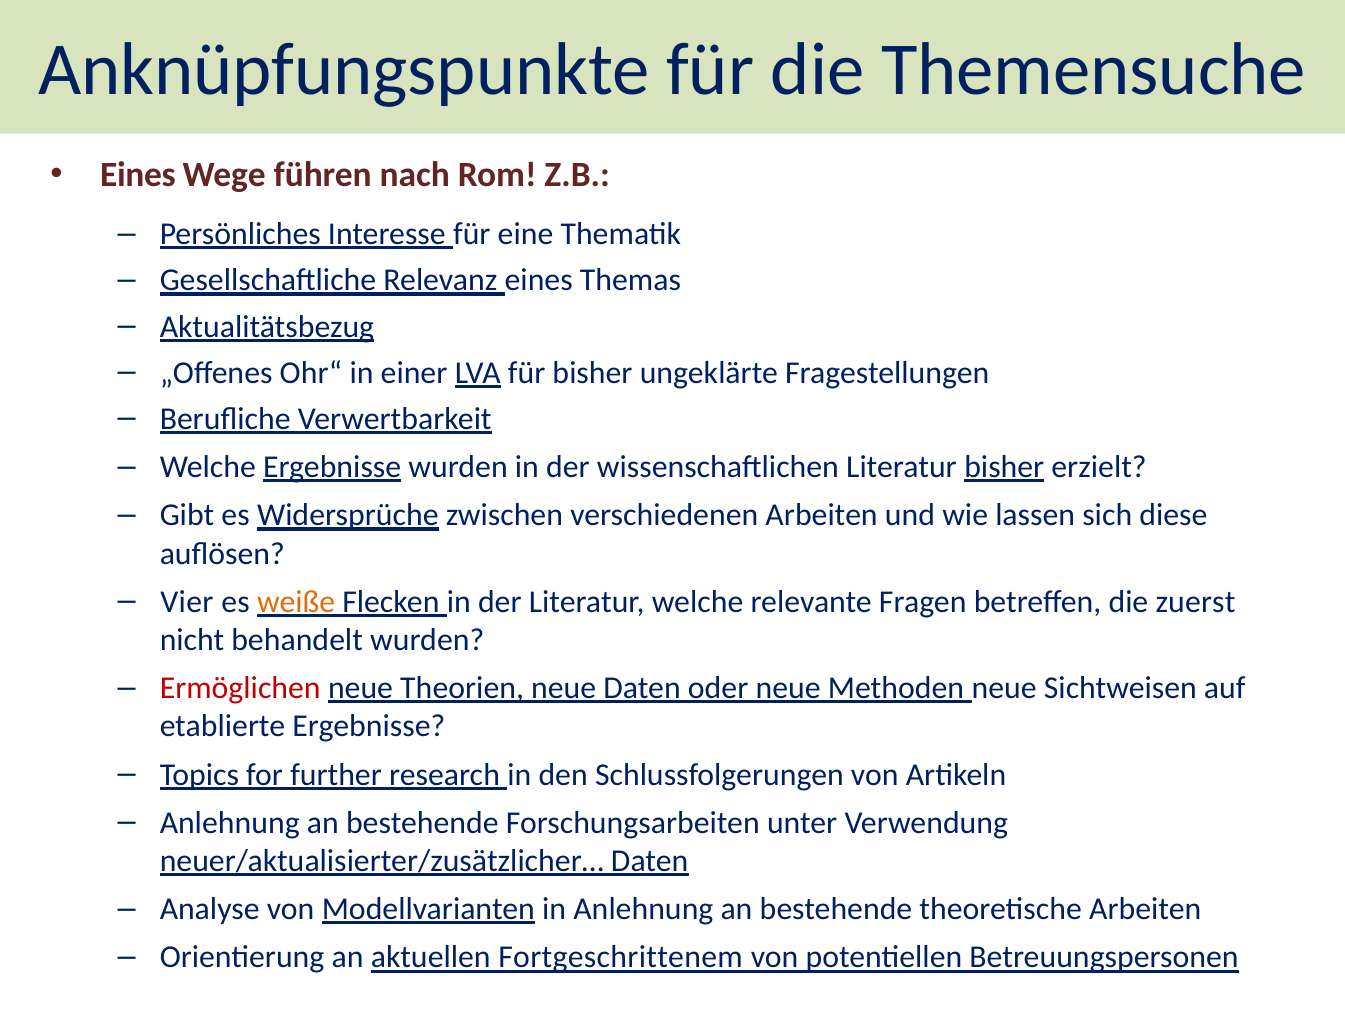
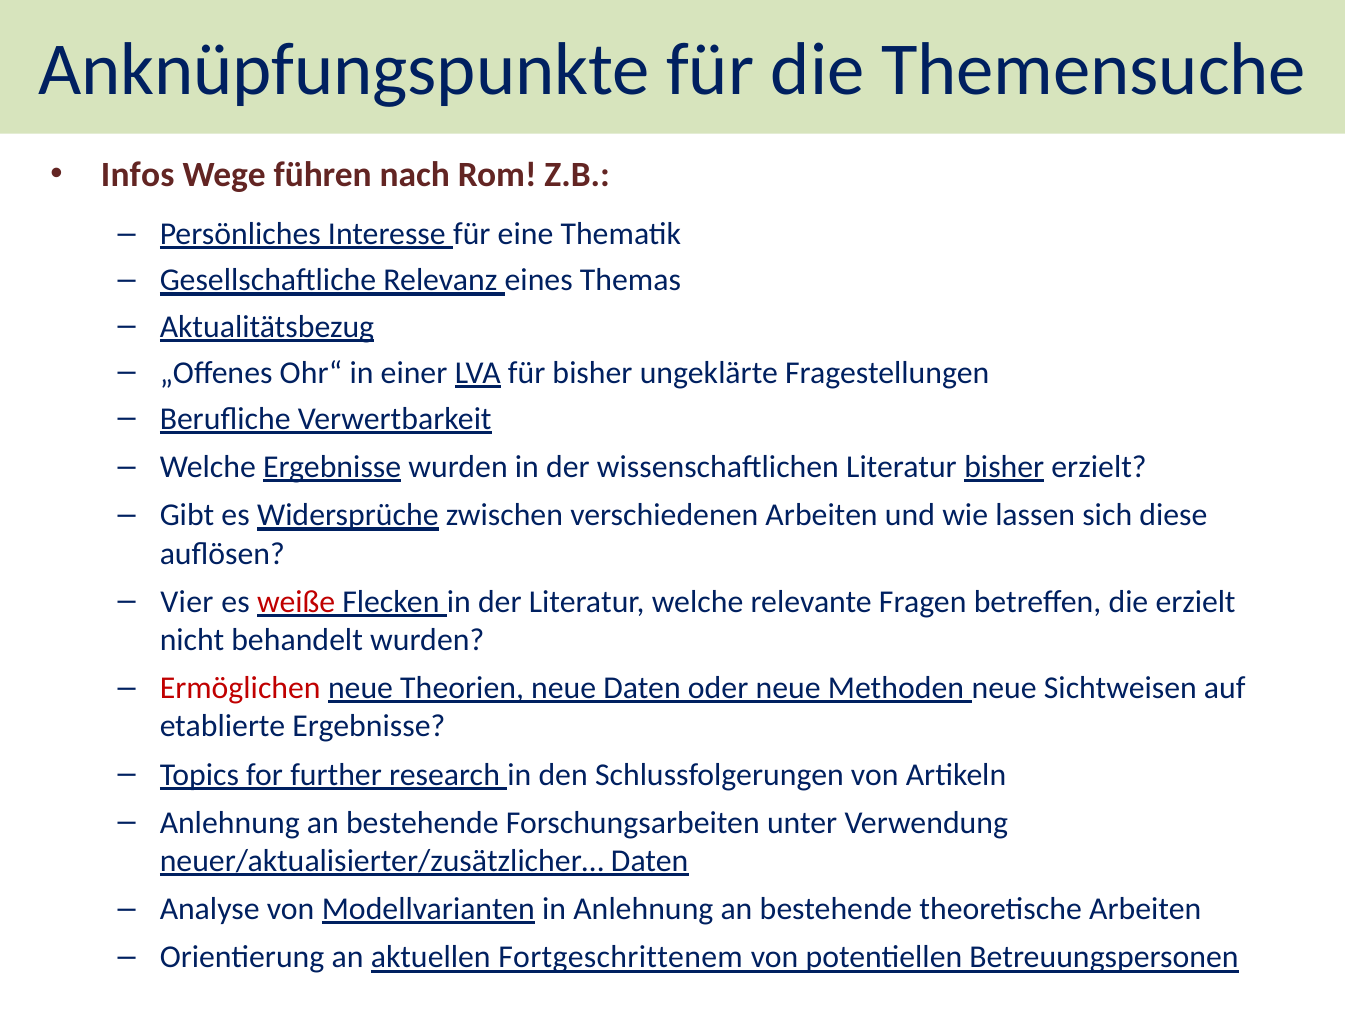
Eines at (138, 175): Eines -> Infos
weiße colour: orange -> red
die zuerst: zuerst -> erzielt
